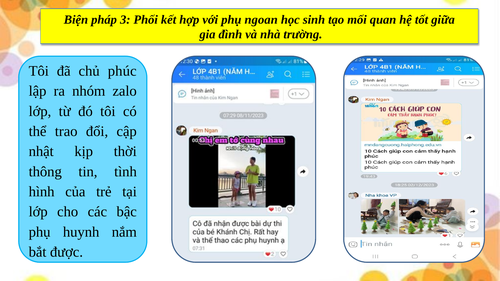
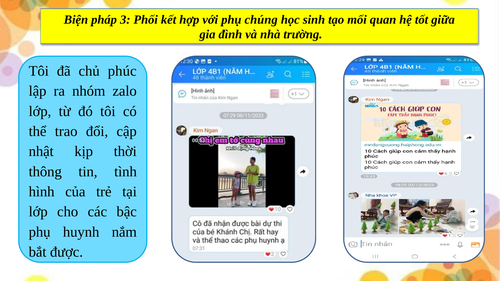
ngoan: ngoan -> chúng
